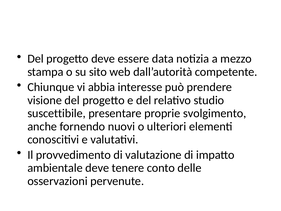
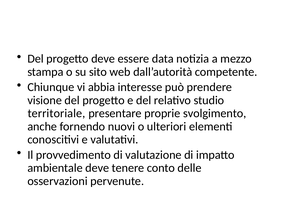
suscettibile: suscettibile -> territoriale
